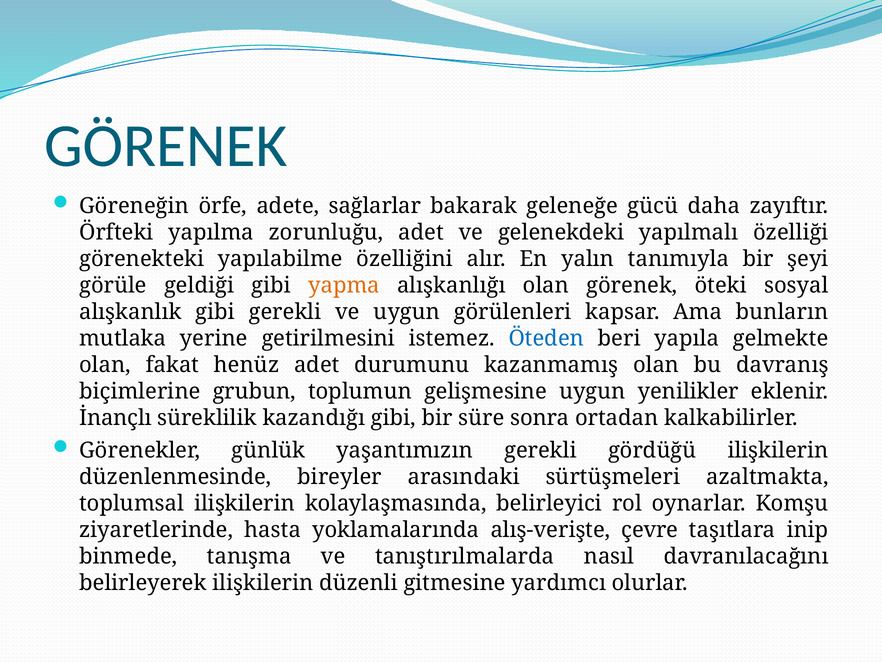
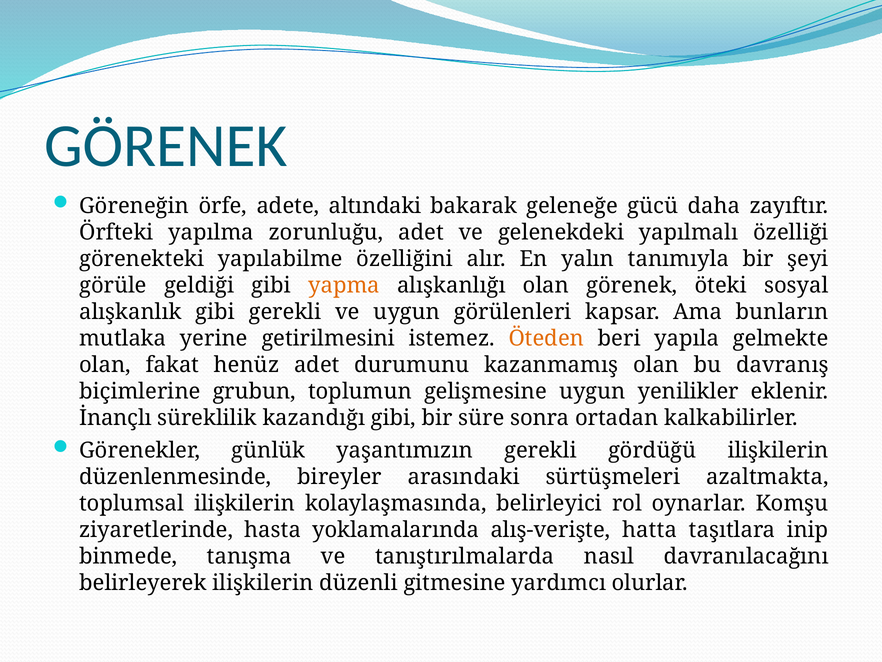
sağlarlar: sağlarlar -> altındaki
Öteden colour: blue -> orange
çevre: çevre -> hatta
